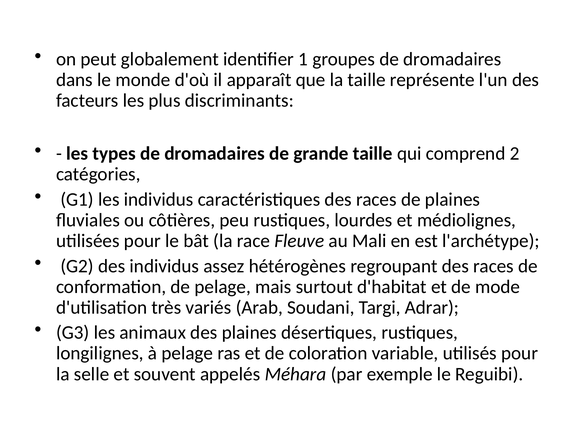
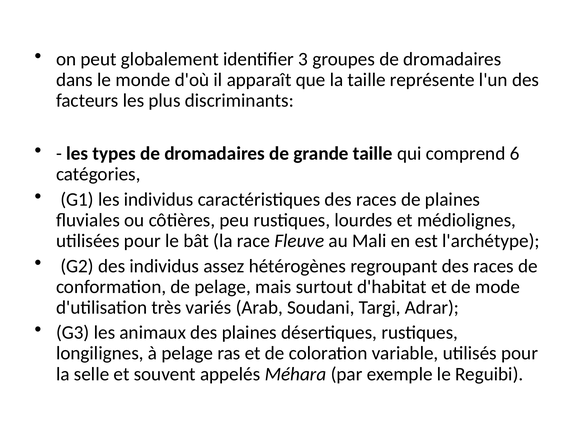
1: 1 -> 3
2: 2 -> 6
